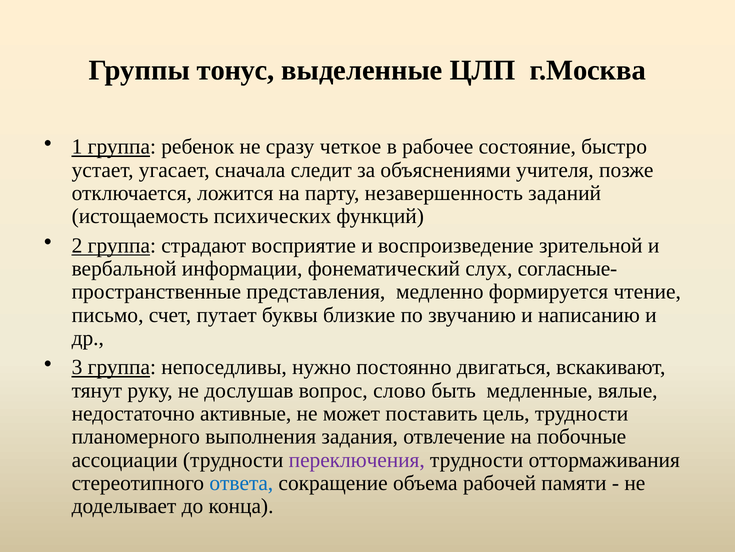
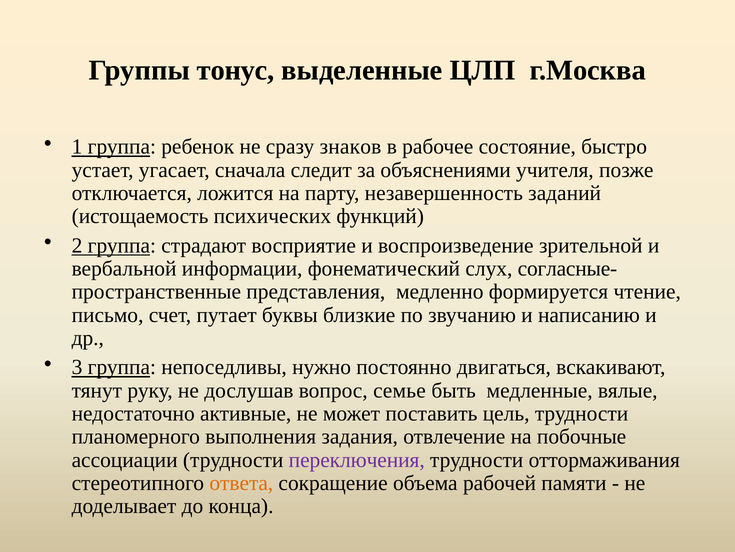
четкое: четкое -> знаков
слово: слово -> семье
ответа colour: blue -> orange
